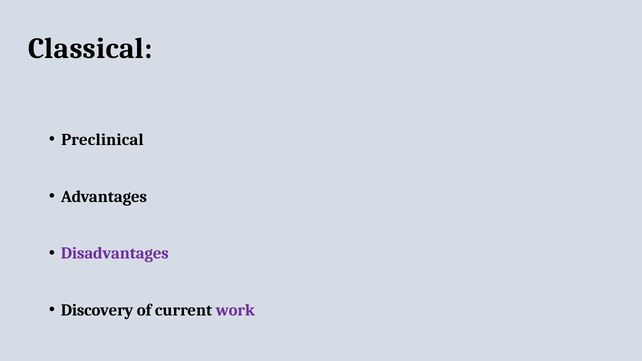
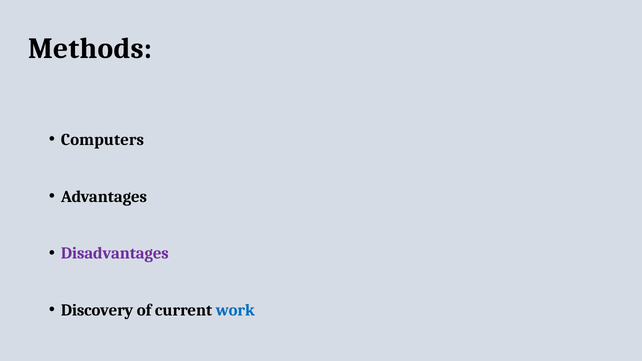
Classical: Classical -> Methods
Preclinical: Preclinical -> Computers
work colour: purple -> blue
